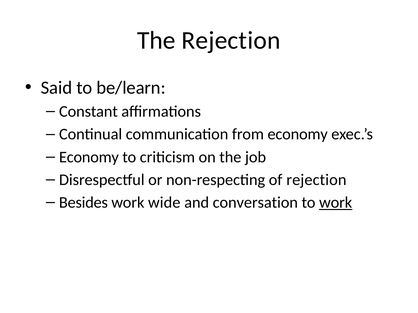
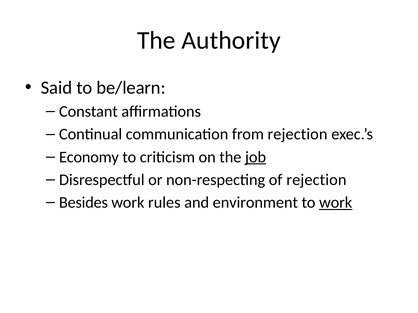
The Rejection: Rejection -> Authority
from economy: economy -> rejection
job underline: none -> present
wide: wide -> rules
conversation: conversation -> environment
